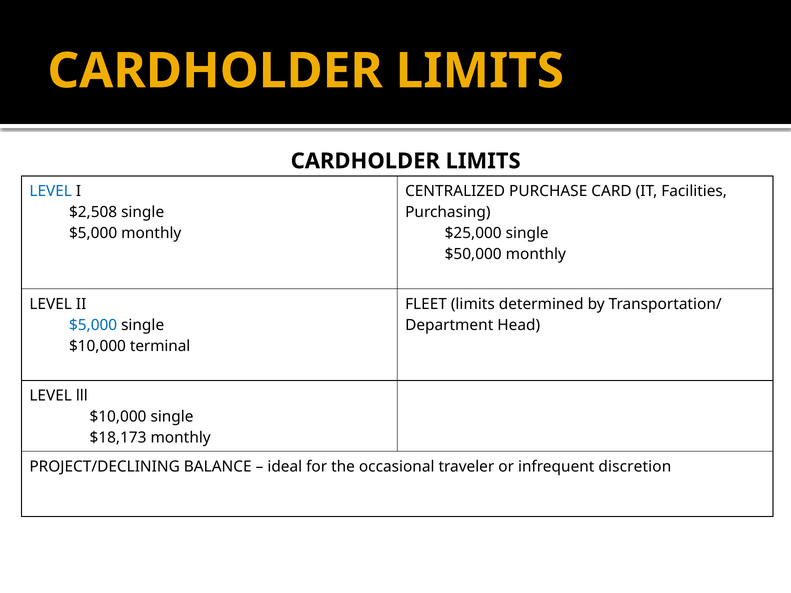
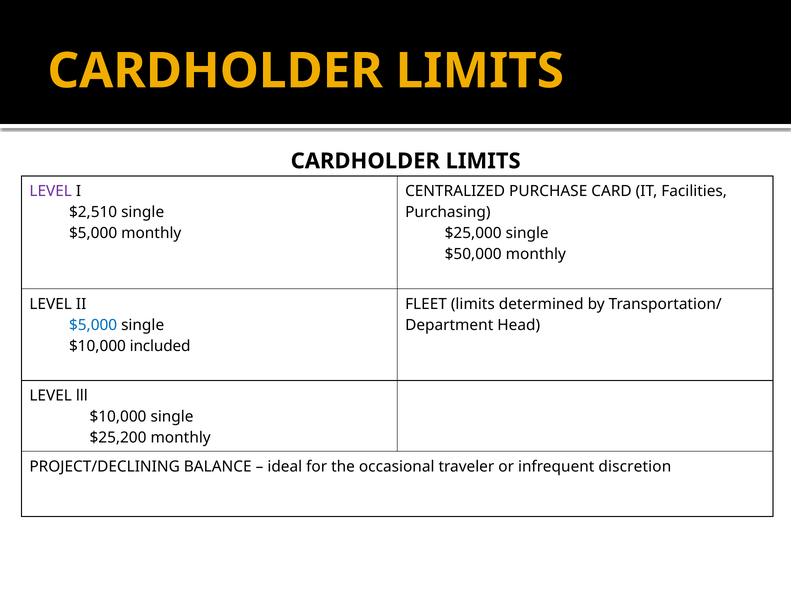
LEVEL at (51, 191) colour: blue -> purple
$2,508: $2,508 -> $2,510
terminal: terminal -> included
$18,173: $18,173 -> $25,200
